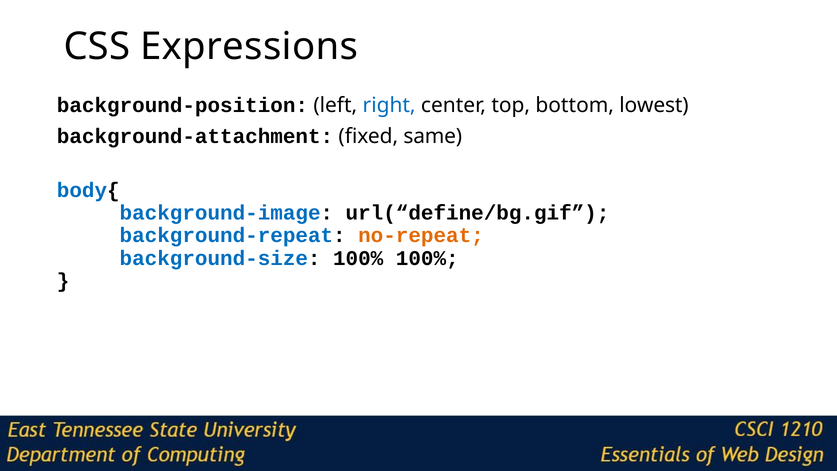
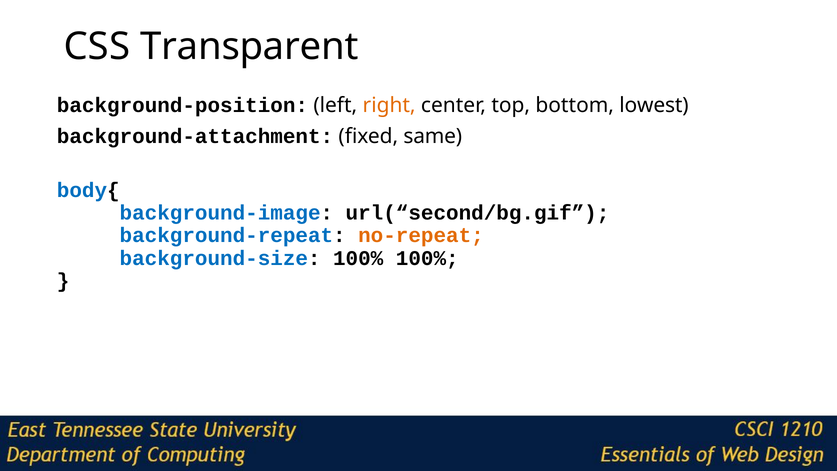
Expressions: Expressions -> Transparent
right colour: blue -> orange
url(“define/bg.gif: url(“define/bg.gif -> url(“second/bg.gif
